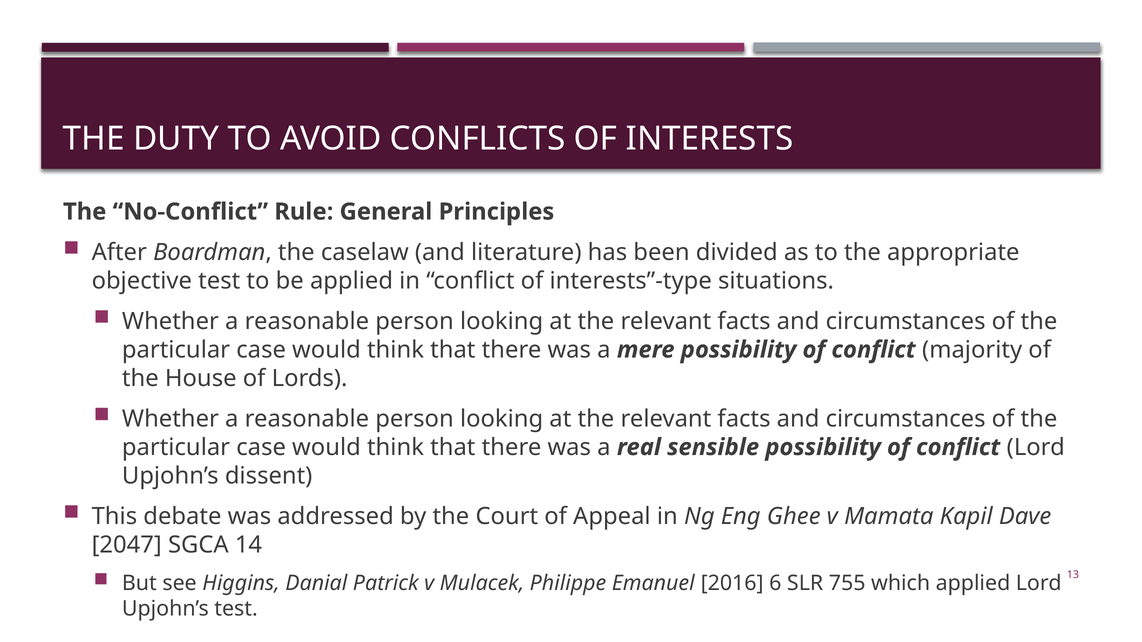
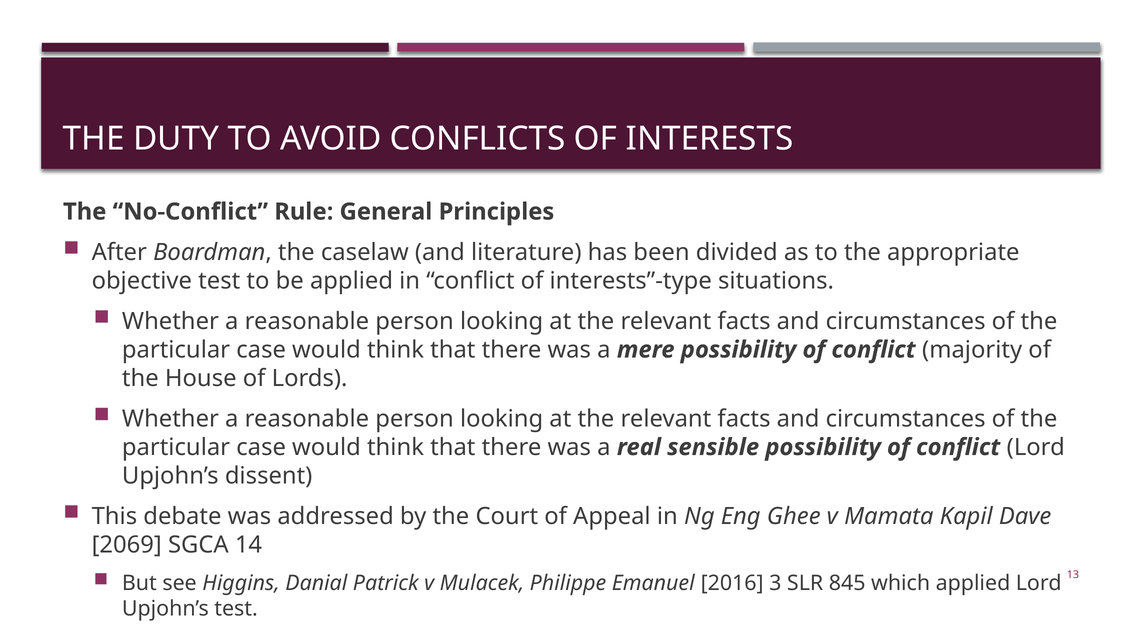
2047: 2047 -> 2069
6: 6 -> 3
755: 755 -> 845
